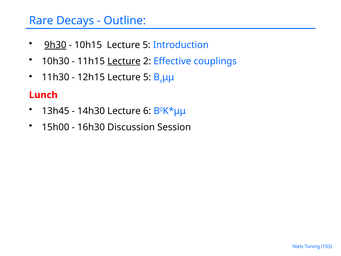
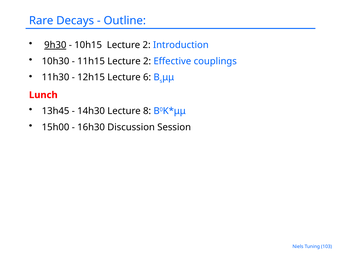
10h15 Lecture 5: 5 -> 2
Lecture at (124, 61) underline: present -> none
12h15 Lecture 5: 5 -> 6
6: 6 -> 8
